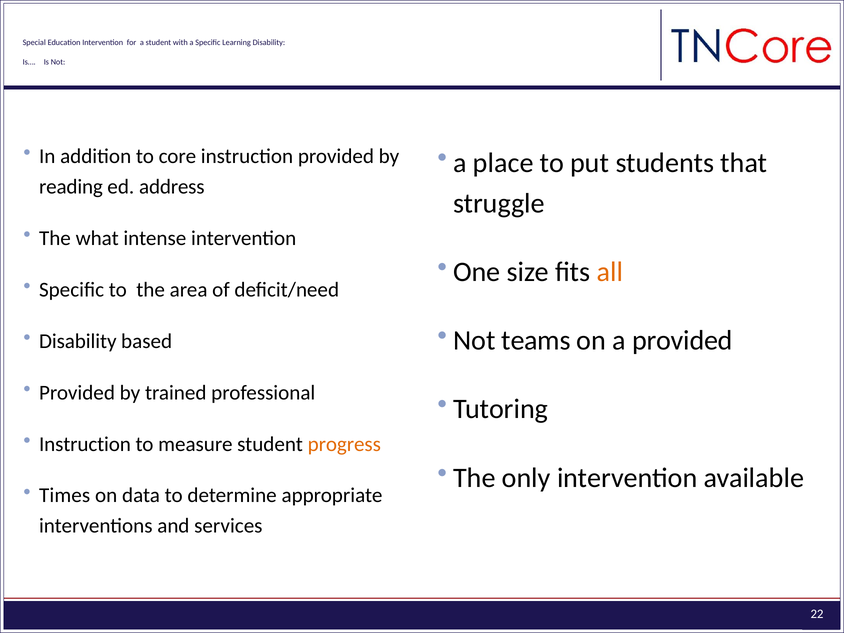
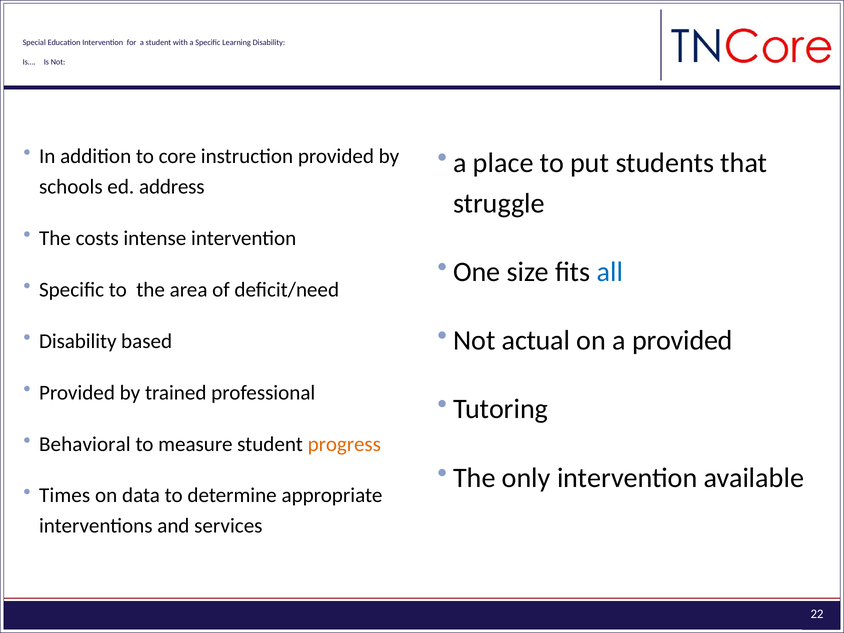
reading: reading -> schools
what: what -> costs
all colour: orange -> blue
teams: teams -> actual
Instruction at (85, 444): Instruction -> Behavioral
